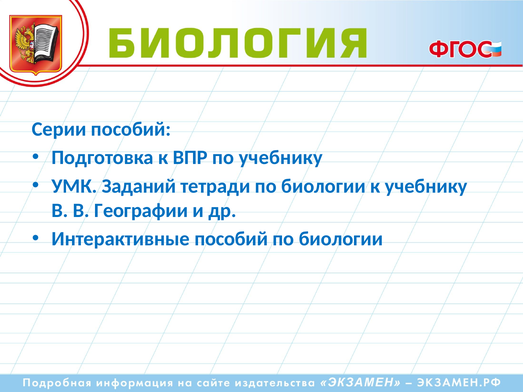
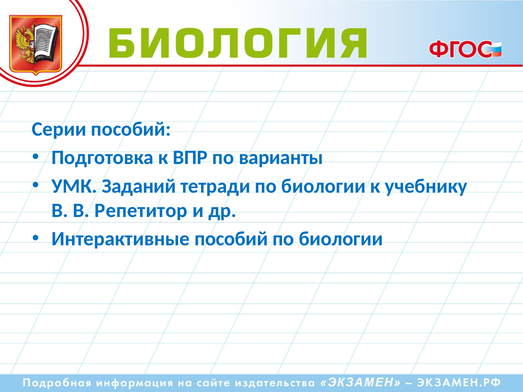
по учебнику: учебнику -> варианты
Географии: Географии -> Репетитор
